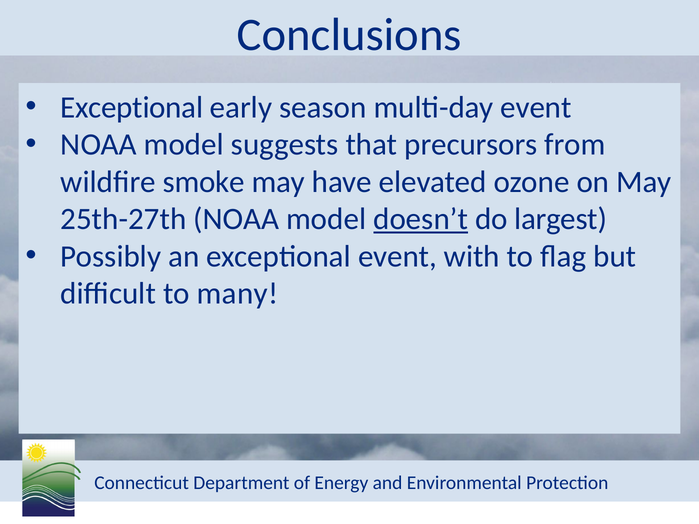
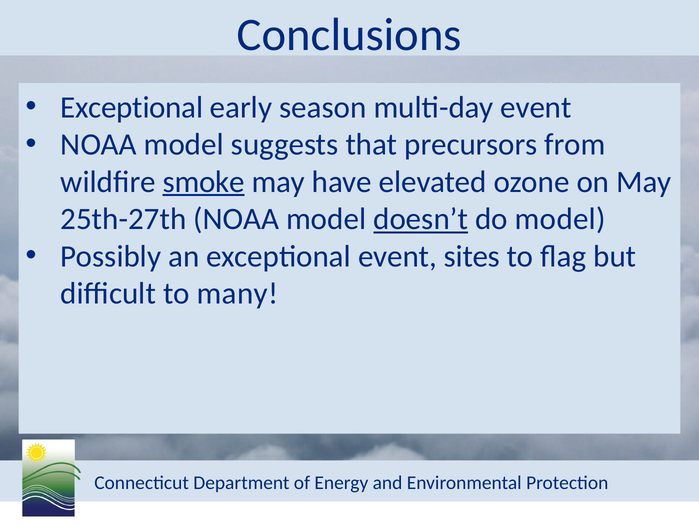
smoke underline: none -> present
do largest: largest -> model
with: with -> sites
